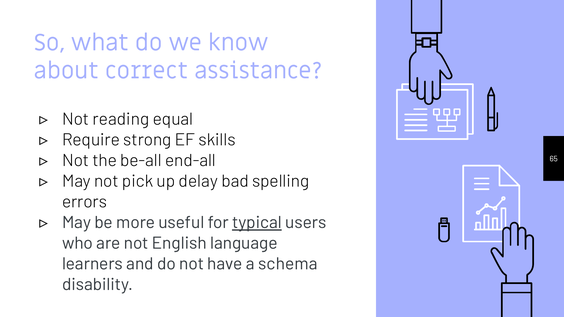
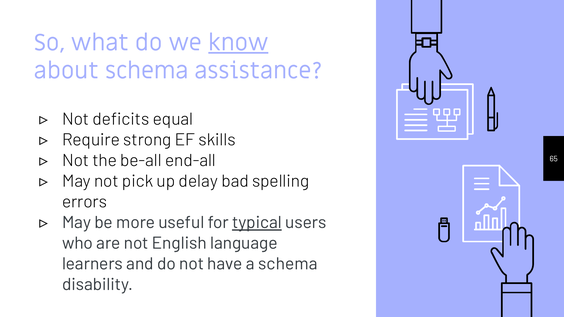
know underline: none -> present
about correct: correct -> schema
reading: reading -> deficits
